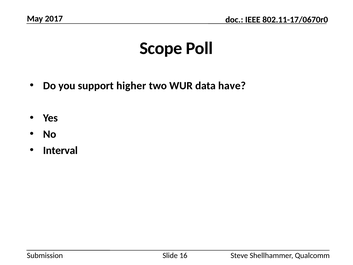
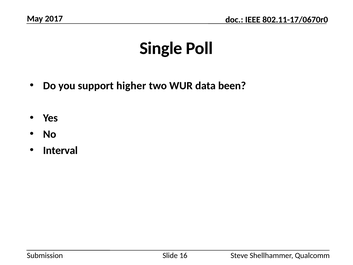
Scope: Scope -> Single
have: have -> been
